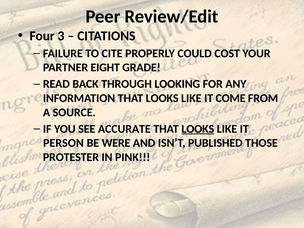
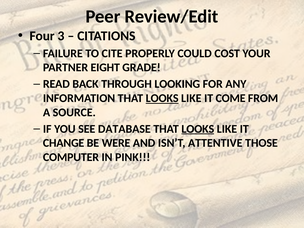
LOOKS at (162, 98) underline: none -> present
ACCURATE: ACCURATE -> DATABASE
PERSON: PERSON -> CHANGE
PUBLISHED: PUBLISHED -> ATTENTIVE
PROTESTER: PROTESTER -> COMPUTER
